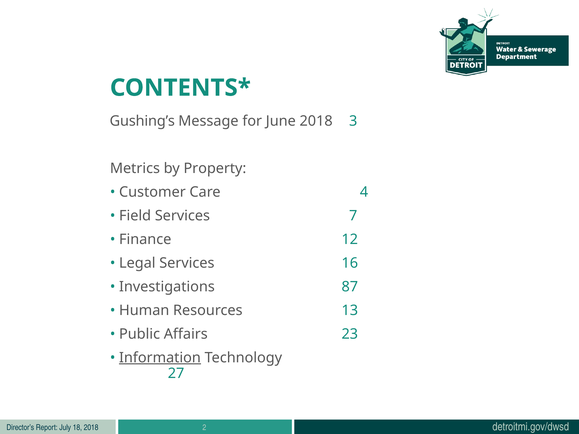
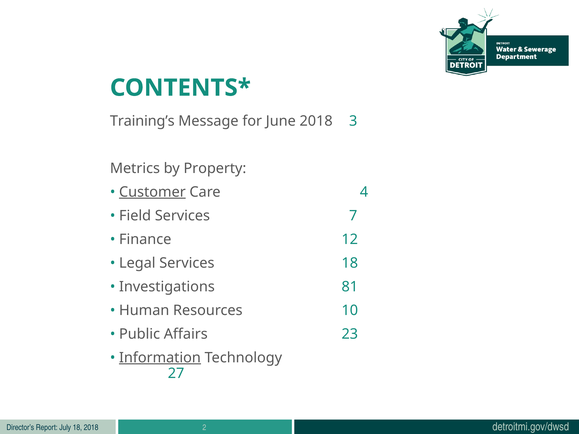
Gushing’s: Gushing’s -> Training’s
Customer underline: none -> present
Services 16: 16 -> 18
87: 87 -> 81
13: 13 -> 10
